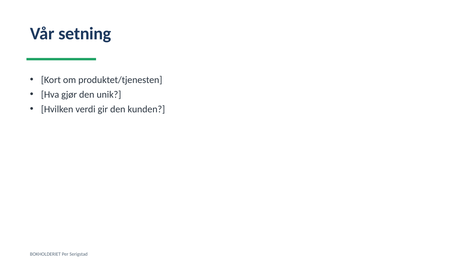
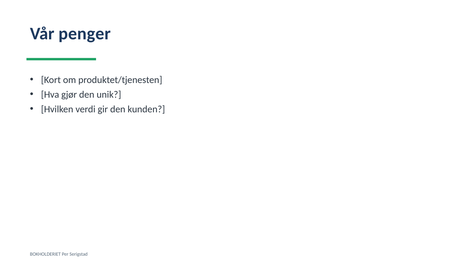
setning: setning -> penger
